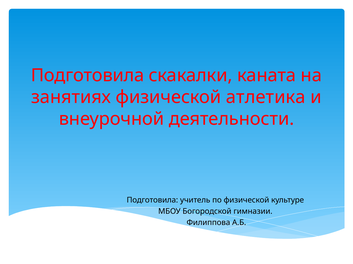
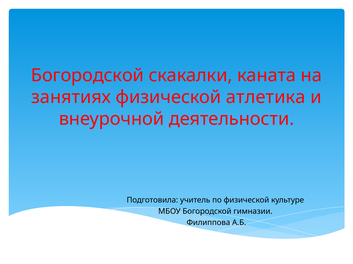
Подготовила at (87, 76): Подготовила -> Богородской
